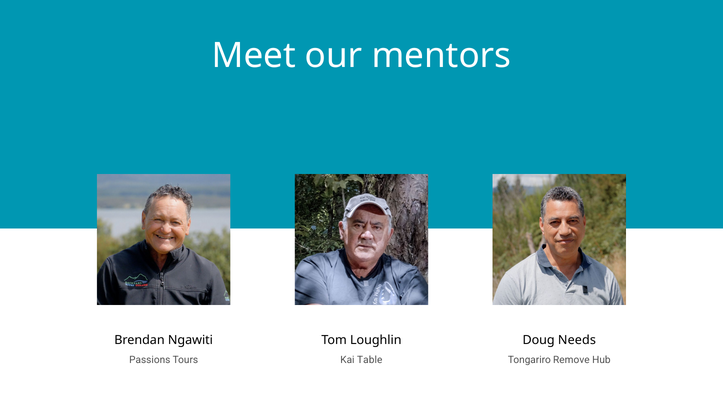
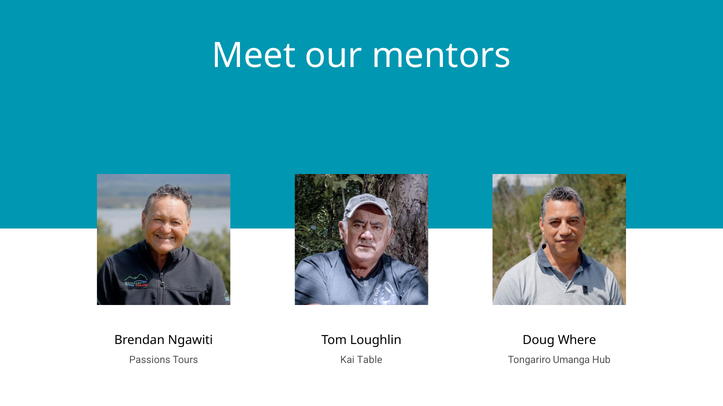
Needs: Needs -> Where
Remove: Remove -> Umanga
